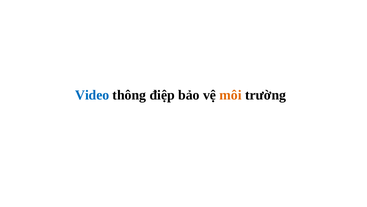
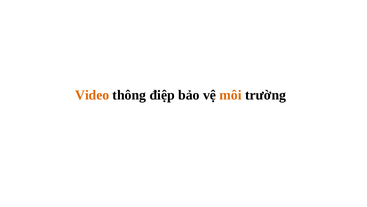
Video colour: blue -> orange
